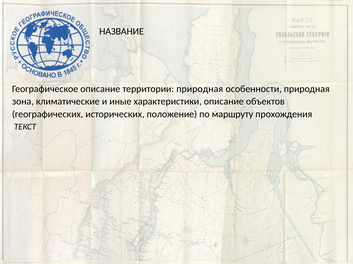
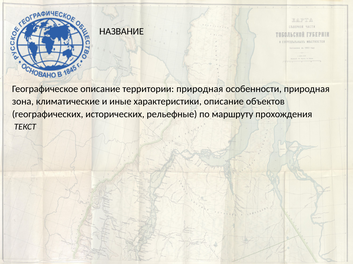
положение: положение -> рельефные
